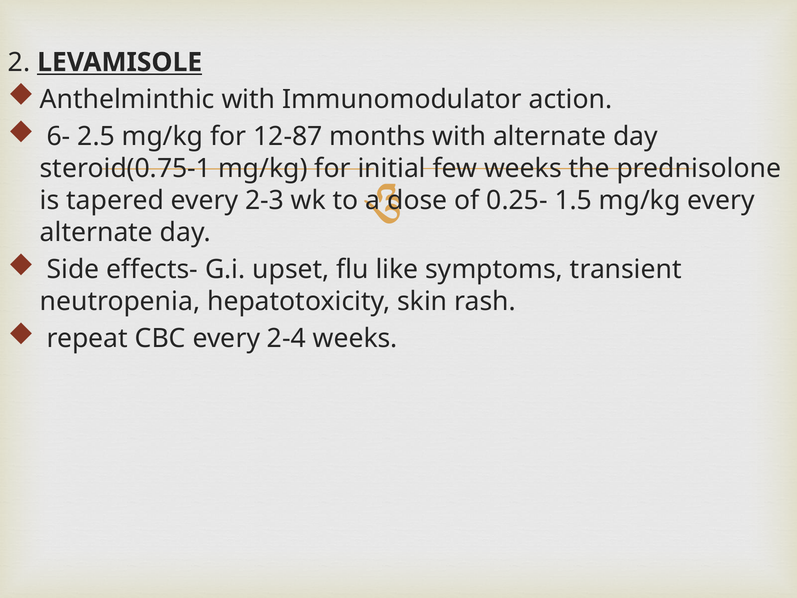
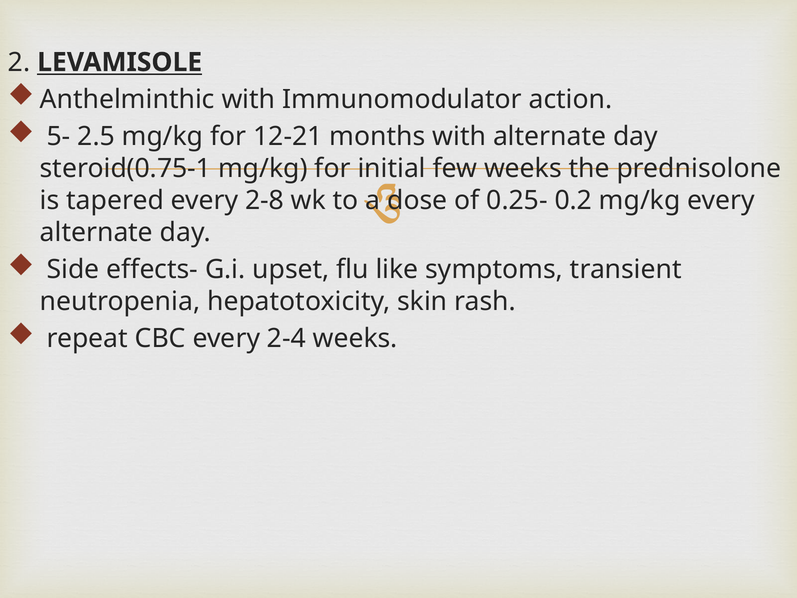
6-: 6- -> 5-
12-87: 12-87 -> 12-21
2-3: 2-3 -> 2-8
1.5: 1.5 -> 0.2
